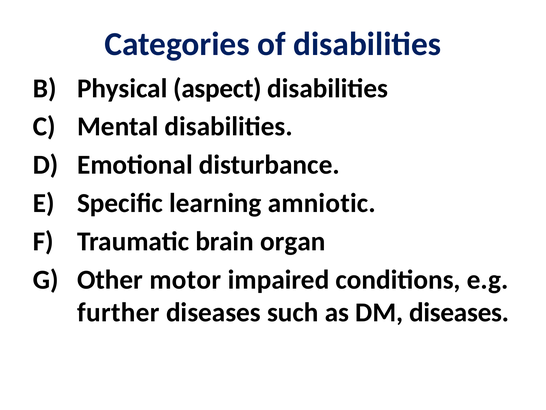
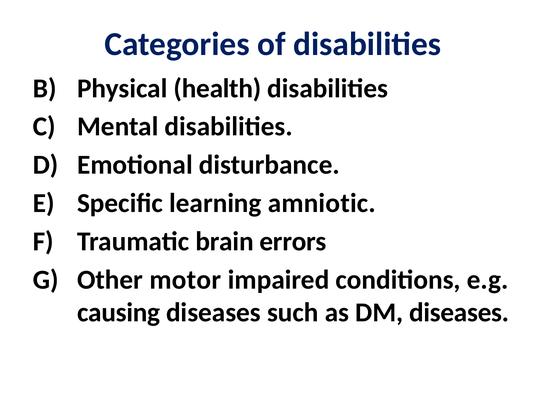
aspect: aspect -> health
organ: organ -> errors
further: further -> causing
